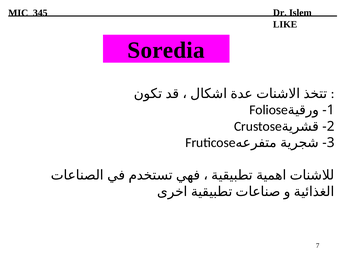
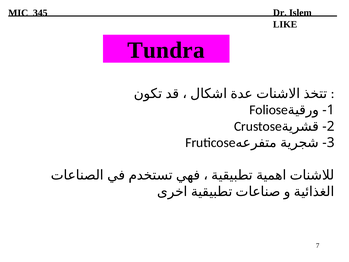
Soredia: Soredia -> Tundra
